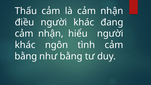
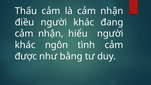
bằng at (26, 56): bằng -> được
